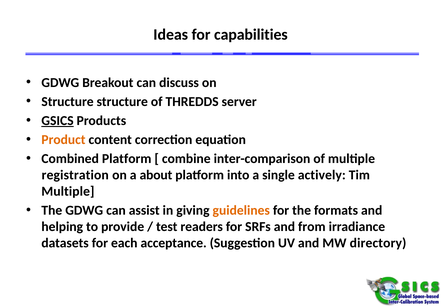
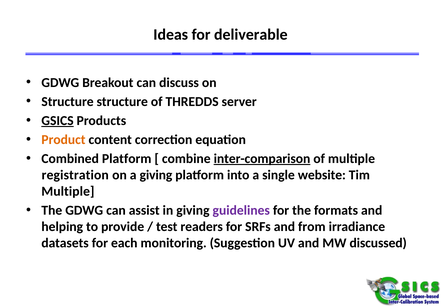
capabilities: capabilities -> deliverable
inter-comparison underline: none -> present
a about: about -> giving
actively: actively -> website
guidelines colour: orange -> purple
acceptance: acceptance -> monitoring
directory: directory -> discussed
